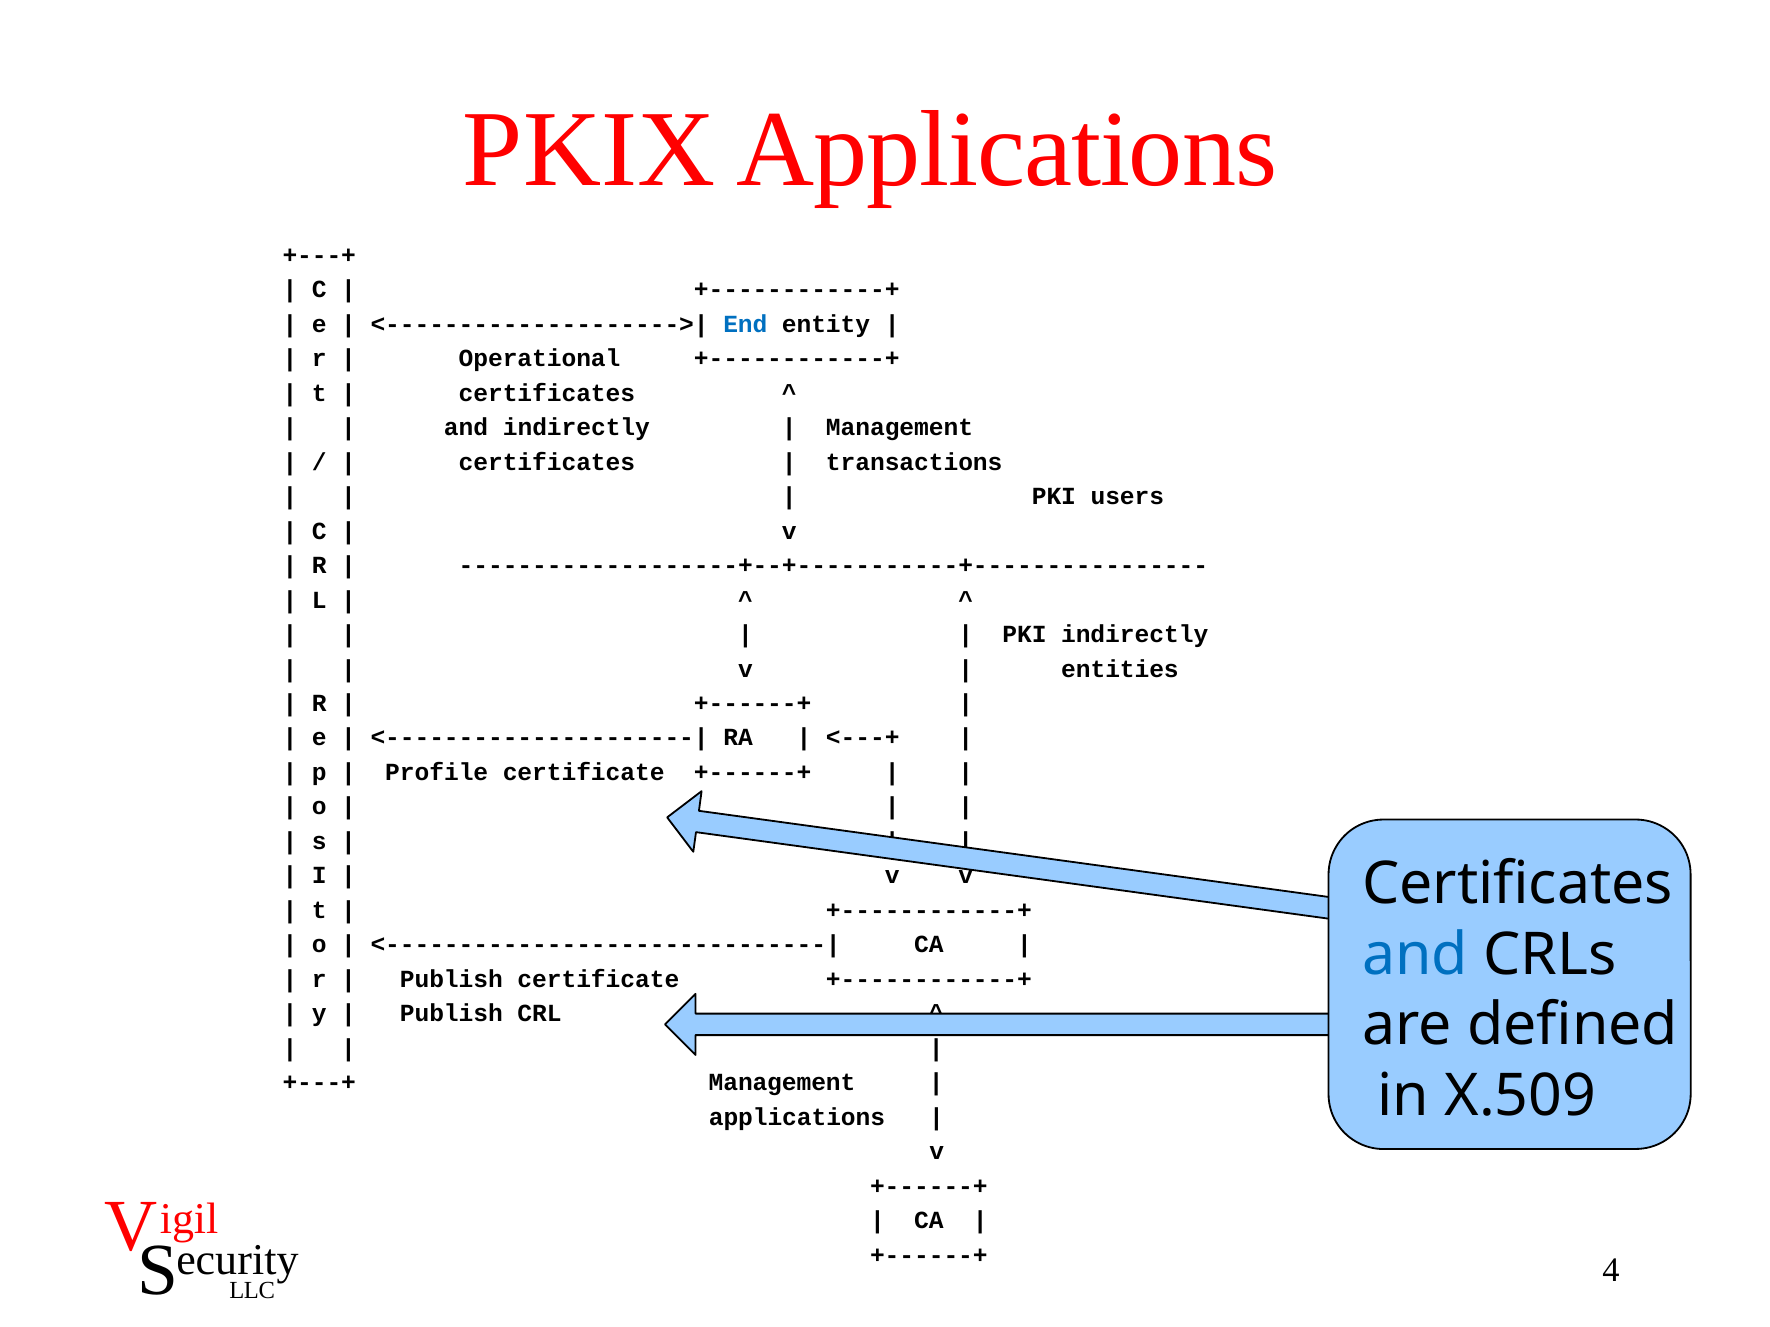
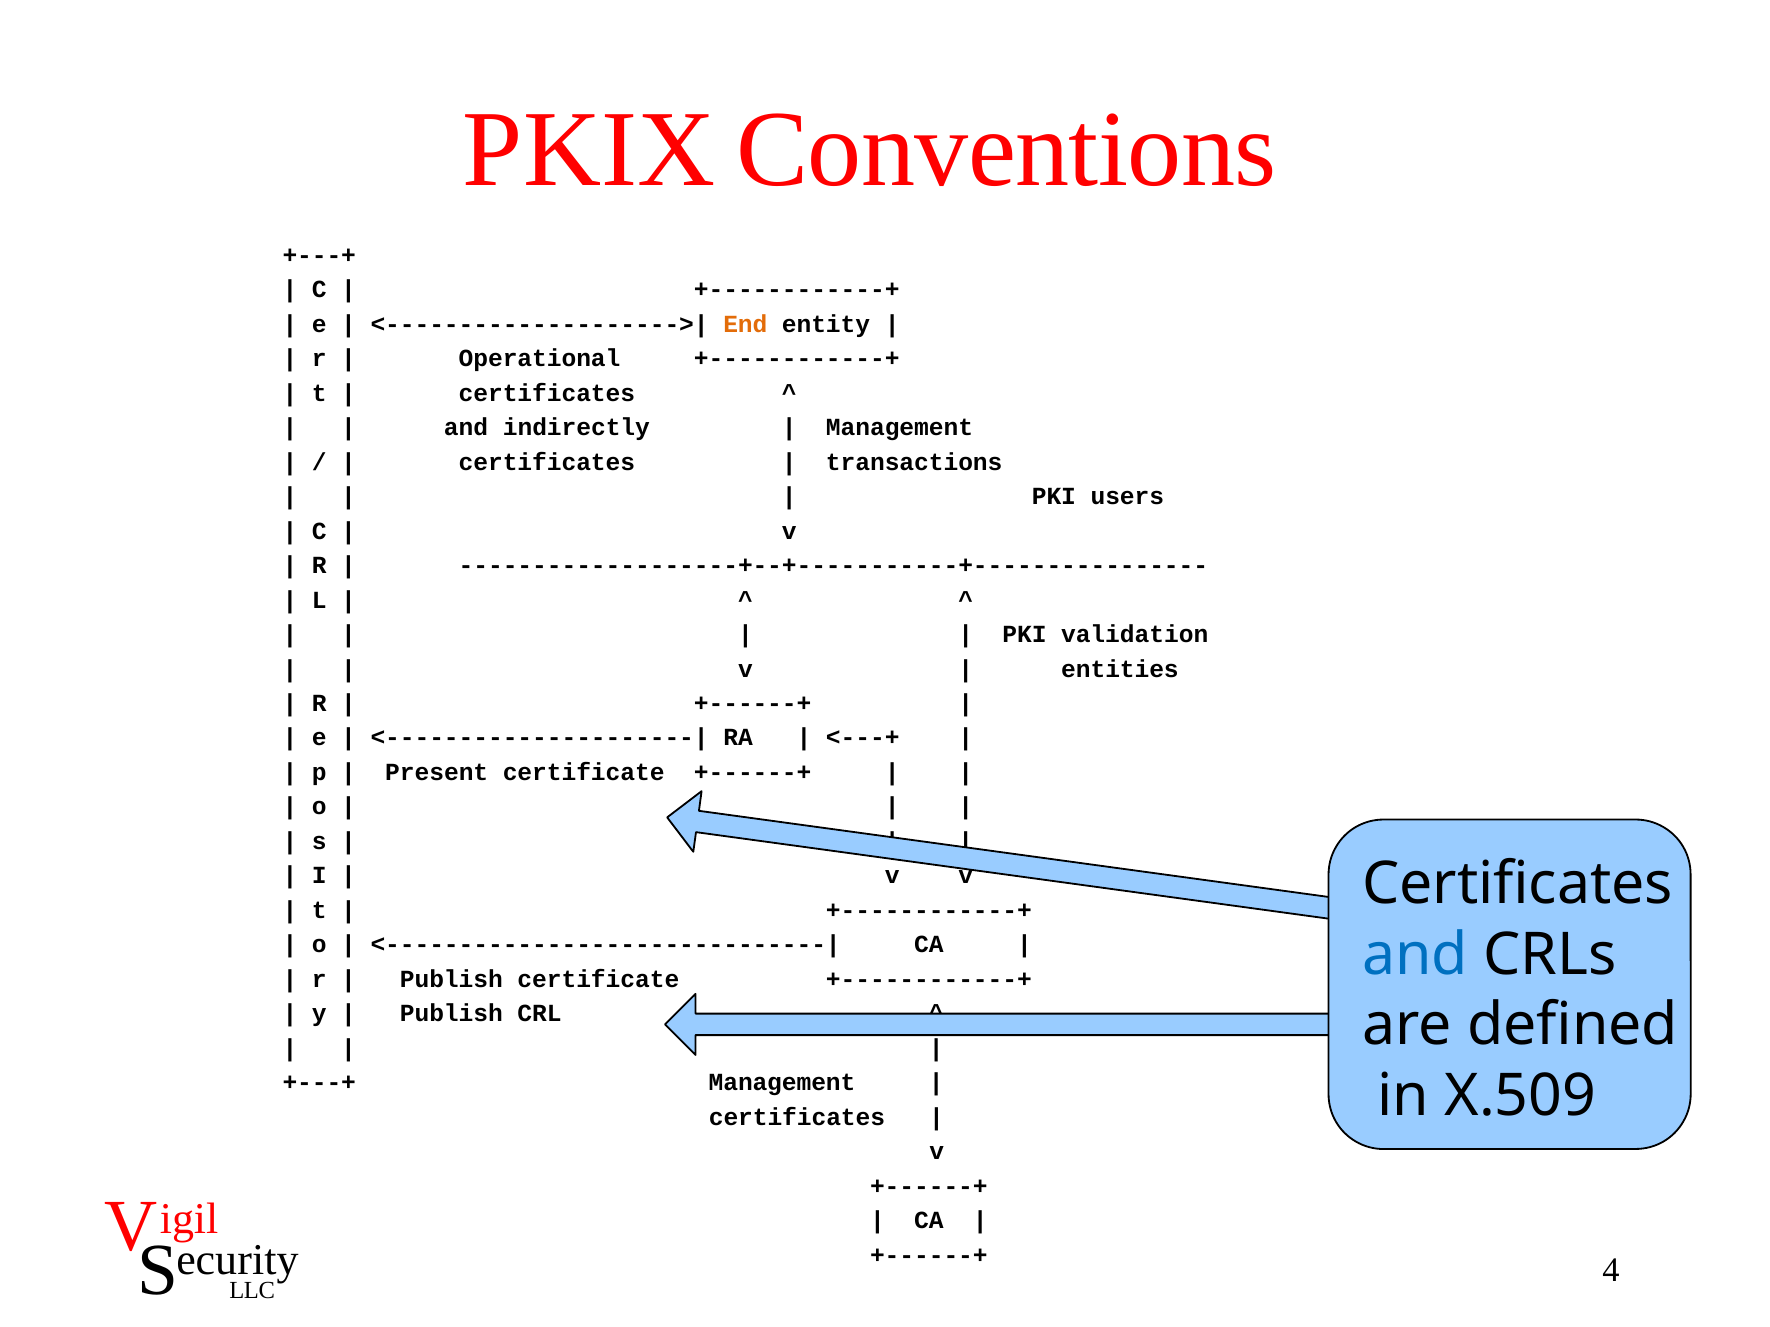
PKIX Applications: Applications -> Conventions
End colour: blue -> orange
PKI indirectly: indirectly -> validation
Profile: Profile -> Present
applications at (797, 1118): applications -> certificates
